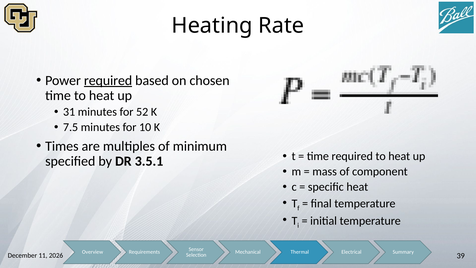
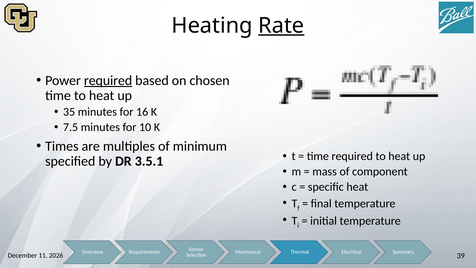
Rate underline: none -> present
31: 31 -> 35
52: 52 -> 16
